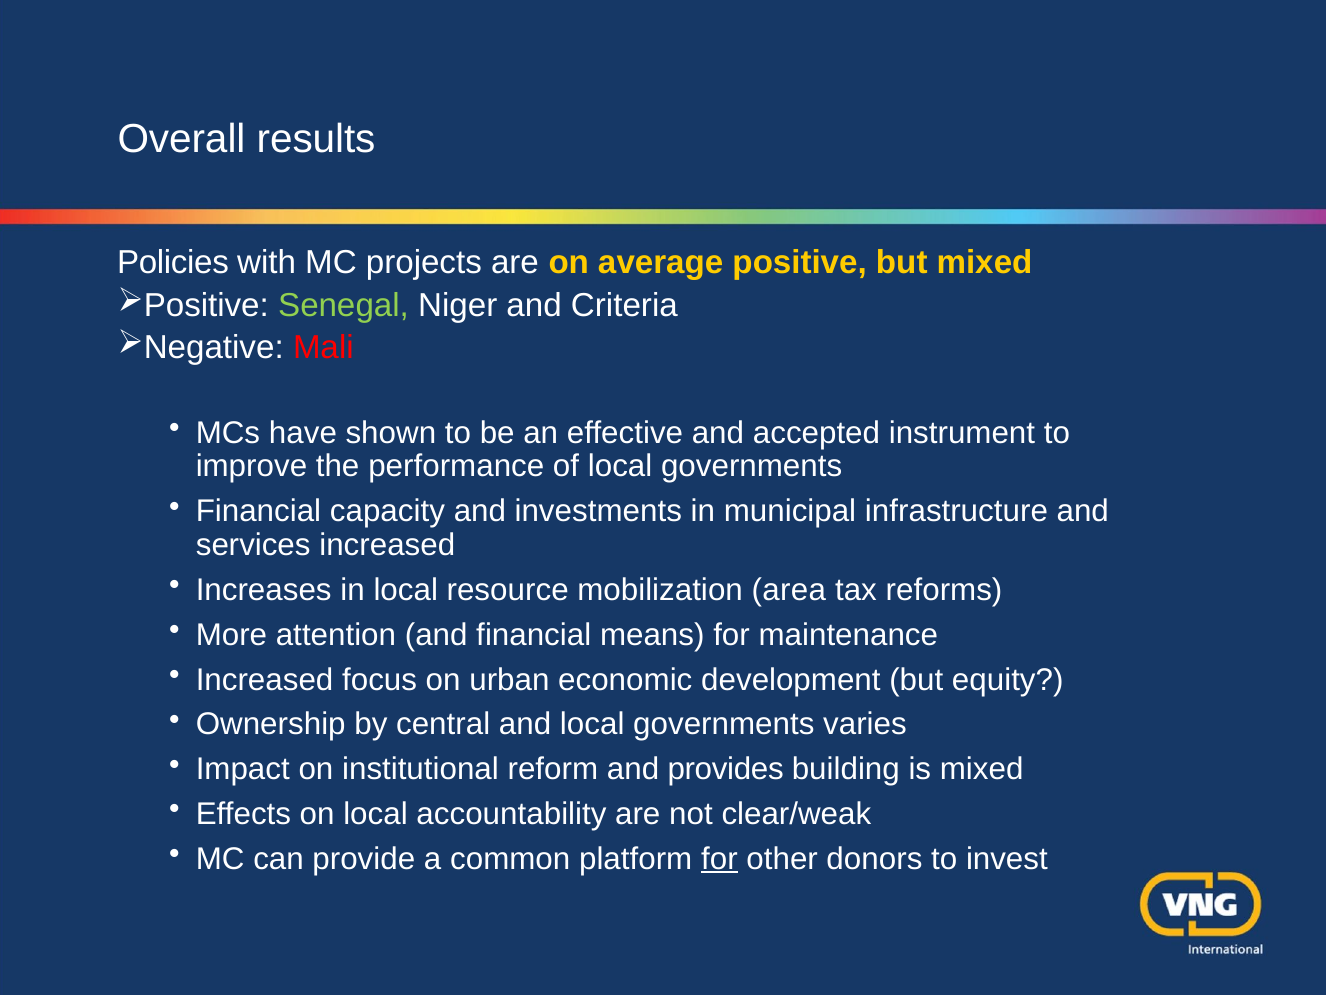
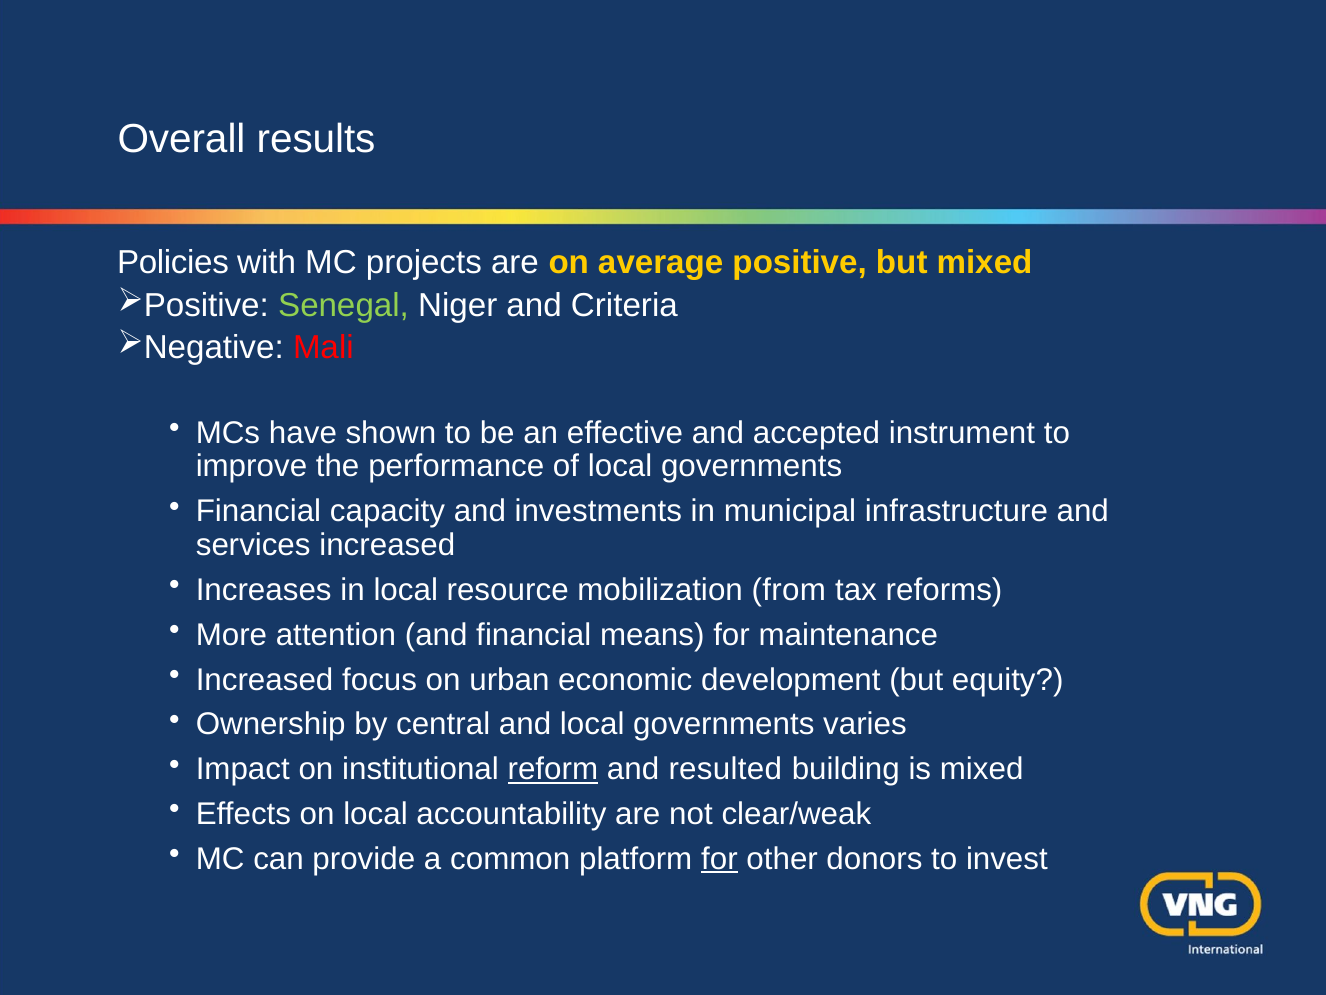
area: area -> from
reform underline: none -> present
provides: provides -> resulted
